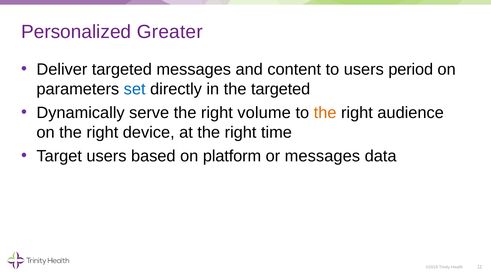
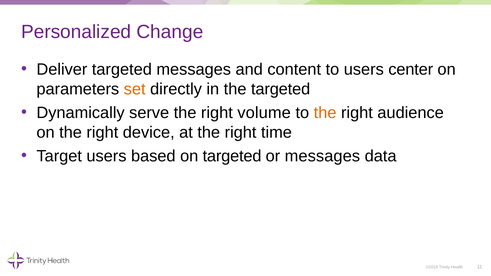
Greater: Greater -> Change
period: period -> center
set colour: blue -> orange
on platform: platform -> targeted
